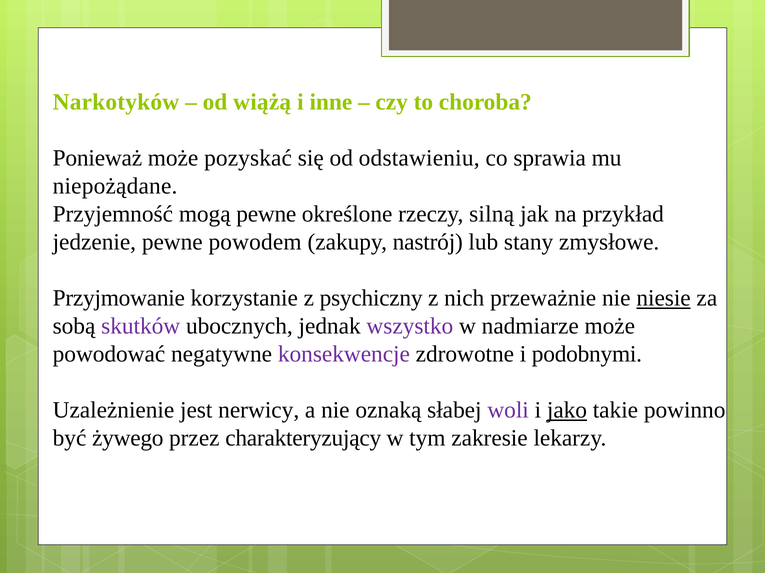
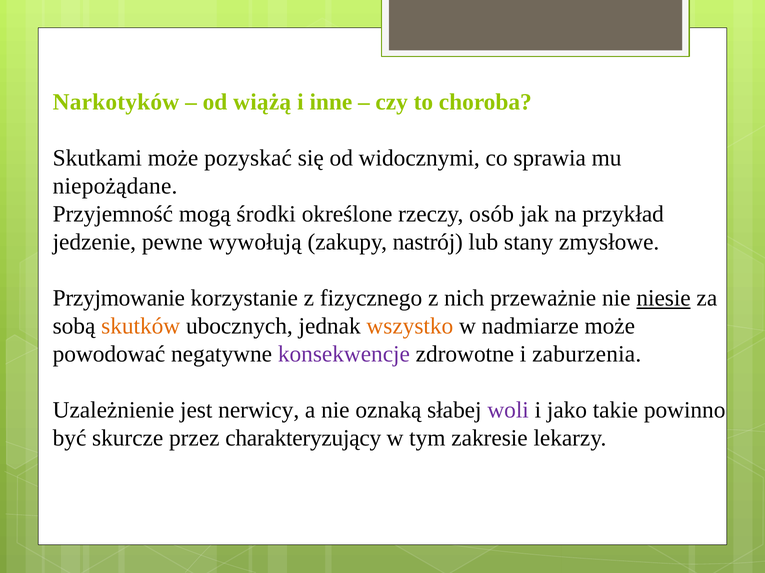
Ponieważ: Ponieważ -> Skutkami
odstawieniu: odstawieniu -> widocznymi
mogą pewne: pewne -> środki
silną: silną -> osób
powodem: powodem -> wywołują
psychiczny: psychiczny -> fizycznego
skutków colour: purple -> orange
wszystko colour: purple -> orange
podobnymi: podobnymi -> zaburzenia
jako underline: present -> none
żywego: żywego -> skurcze
